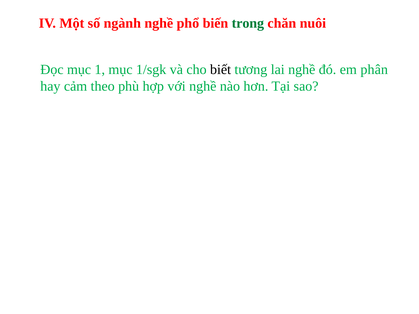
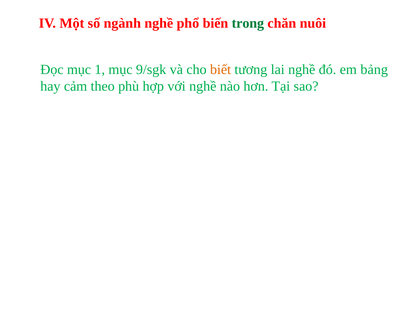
1/sgk: 1/sgk -> 9/sgk
biết colour: black -> orange
phân: phân -> bảng
